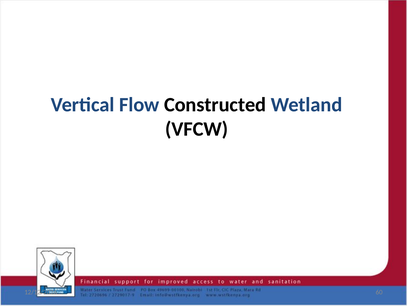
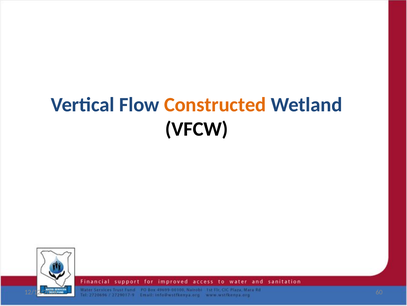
Constructed colour: black -> orange
